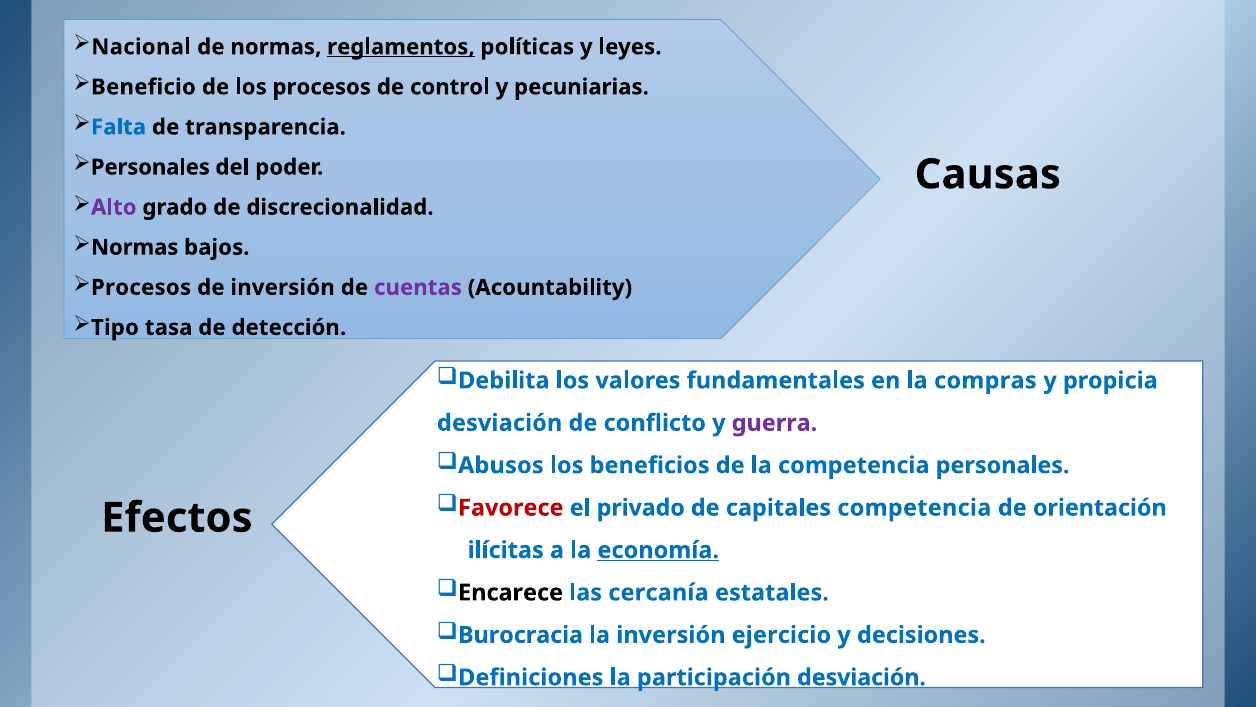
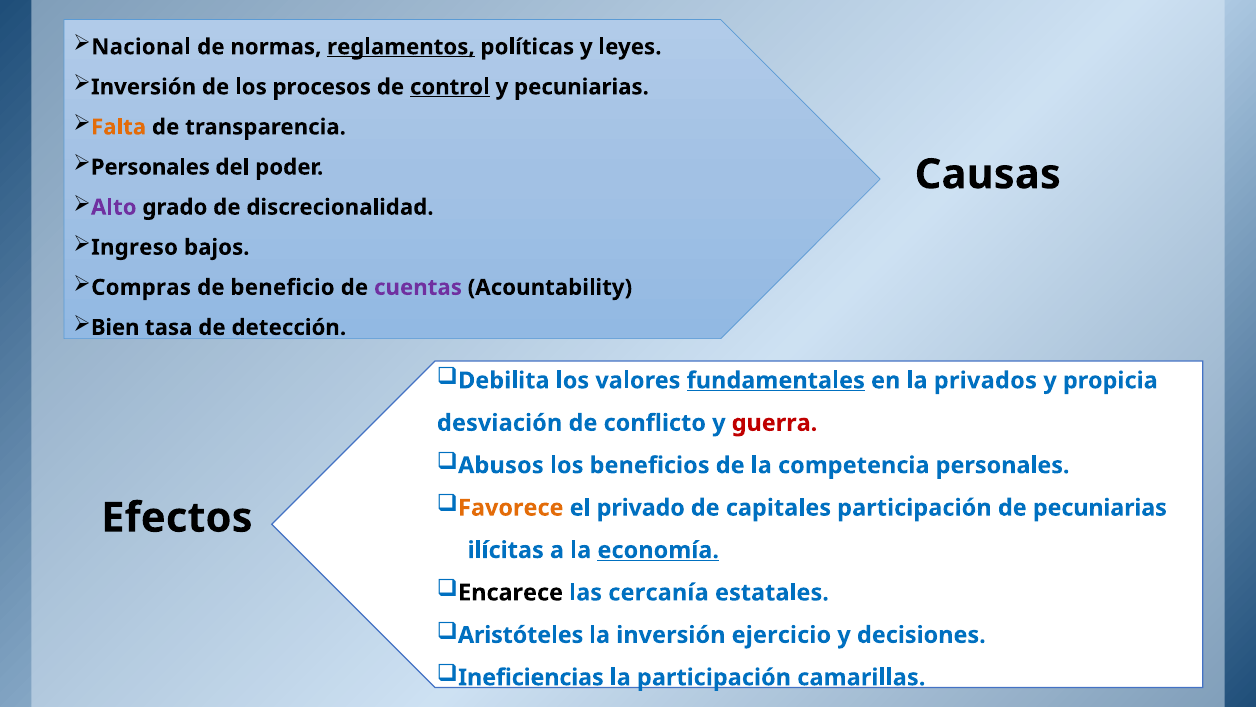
Beneficio at (143, 87): Beneficio -> Inversión
control underline: none -> present
Falta colour: blue -> orange
Normas at (135, 247): Normas -> Ingreso
Procesos at (141, 287): Procesos -> Compras
de inversión: inversión -> beneficio
Tipo: Tipo -> Bien
fundamentales underline: none -> present
compras: compras -> privados
guerra colour: purple -> red
Favorece colour: red -> orange
capitales competencia: competencia -> participación
de orientación: orientación -> pecuniarias
Burocracia: Burocracia -> Aristóteles
Definiciones: Definiciones -> Ineficiencias
participación desviación: desviación -> camarillas
